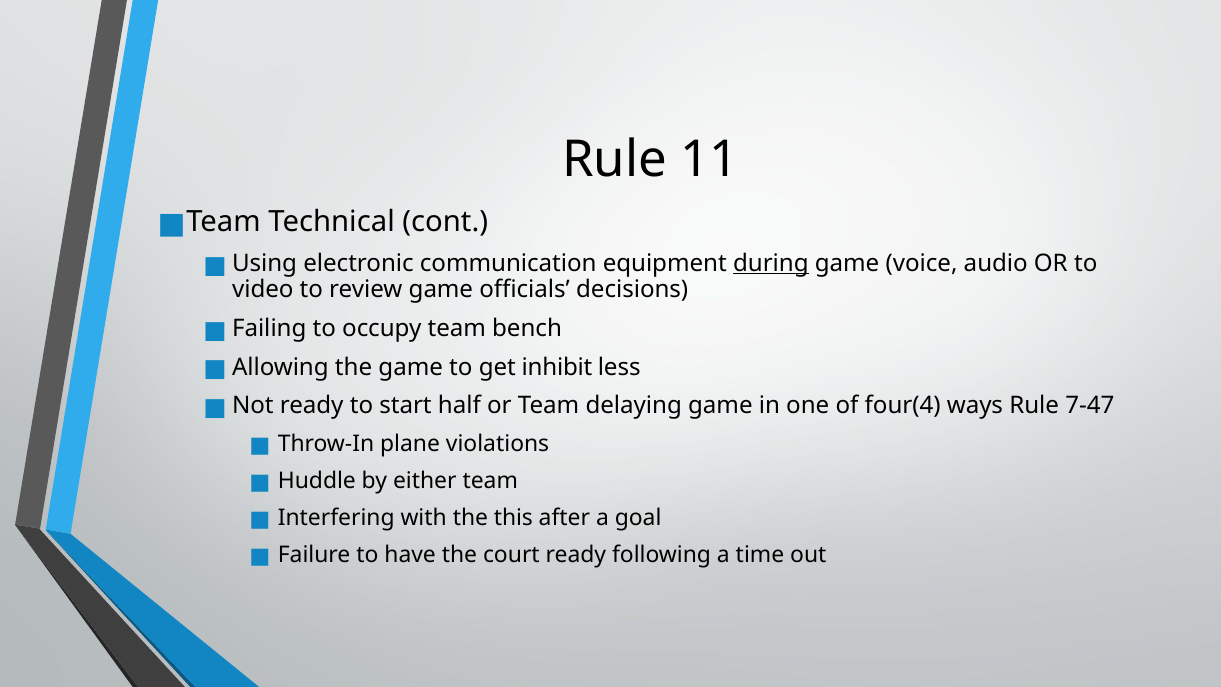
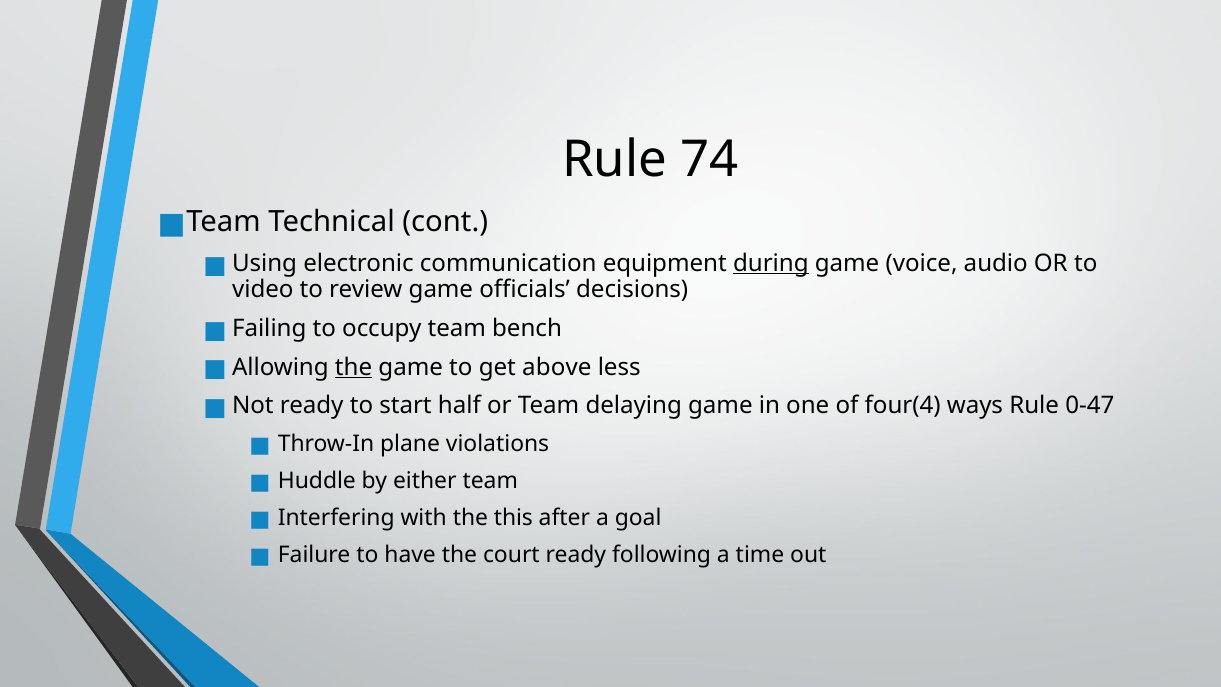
11: 11 -> 74
the at (354, 367) underline: none -> present
inhibit: inhibit -> above
7-47: 7-47 -> 0-47
